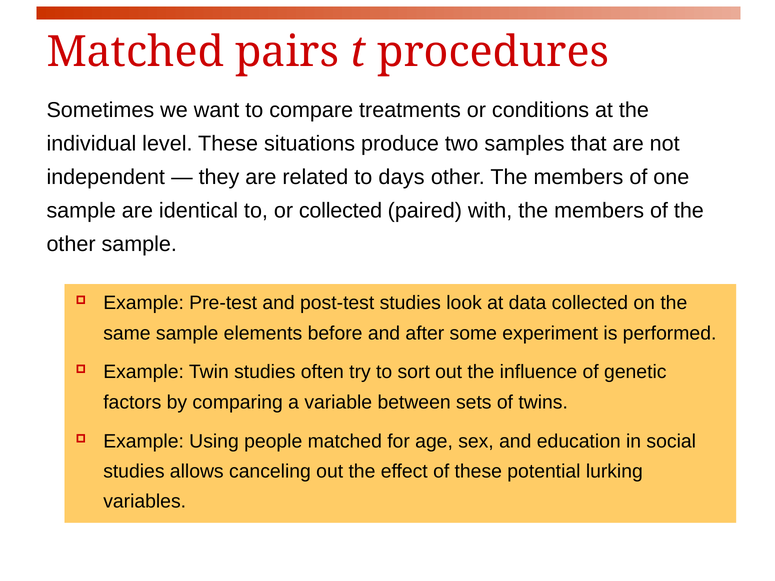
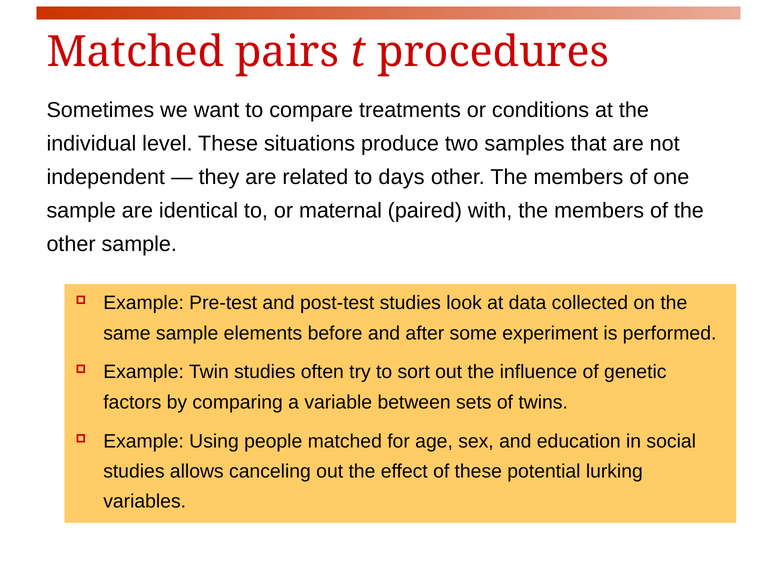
or collected: collected -> maternal
